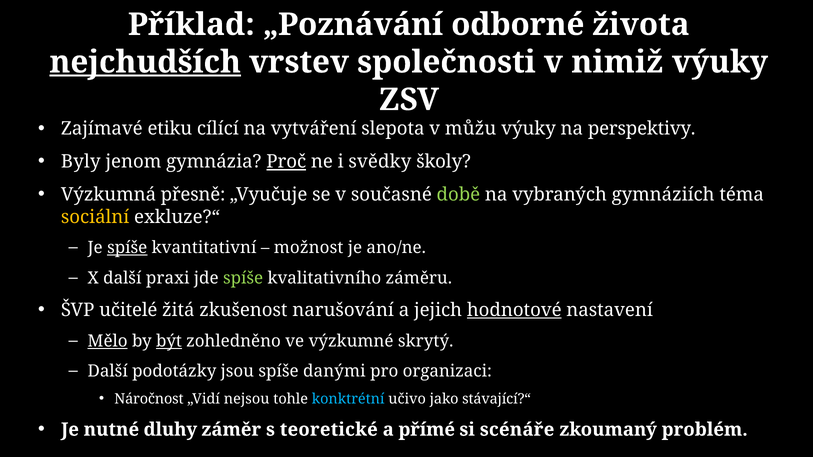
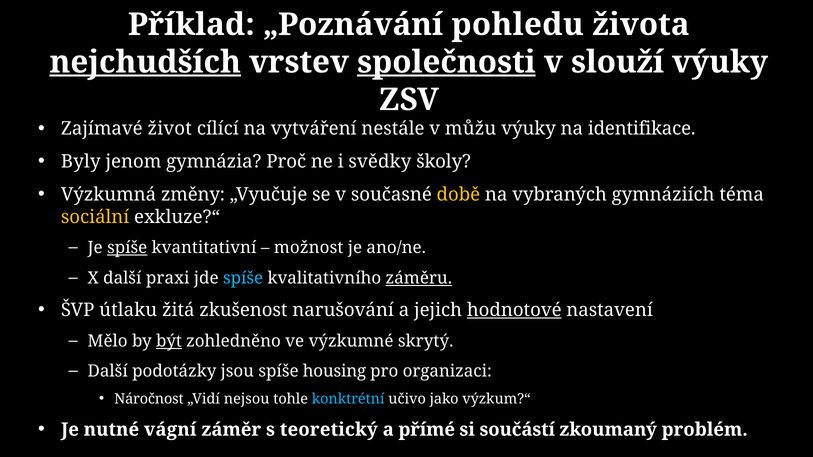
odborné: odborné -> pohledu
společnosti underline: none -> present
nimiž: nimiž -> slouží
etiku: etiku -> život
slepota: slepota -> nestále
perspektivy: perspektivy -> identifikace
Proč underline: present -> none
přesně: přesně -> změny
době colour: light green -> yellow
spíše at (243, 278) colour: light green -> light blue
záměru underline: none -> present
učitelé: učitelé -> útlaku
Mělo underline: present -> none
danými: danými -> housing
stávající?“: stávající?“ -> výzkum?“
dluhy: dluhy -> vágní
teoretické: teoretické -> teoretický
scénáře: scénáře -> součástí
